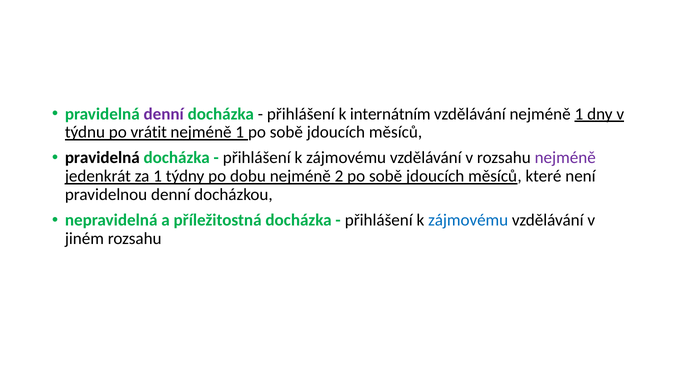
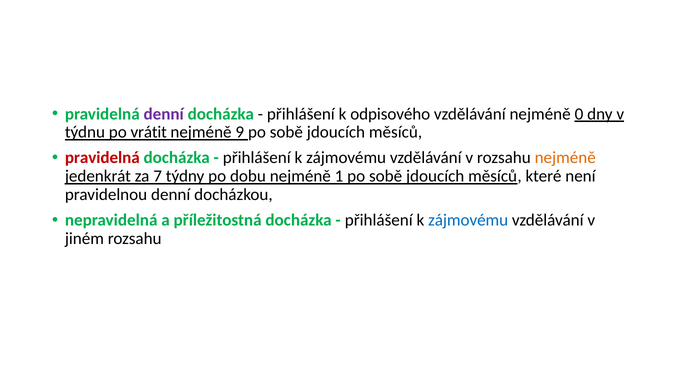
internátním: internátním -> odpisového
vzdělávání nejméně 1: 1 -> 0
1 at (240, 132): 1 -> 9
pravidelná at (102, 158) colour: black -> red
nejméně at (565, 158) colour: purple -> orange
za 1: 1 -> 7
2: 2 -> 1
